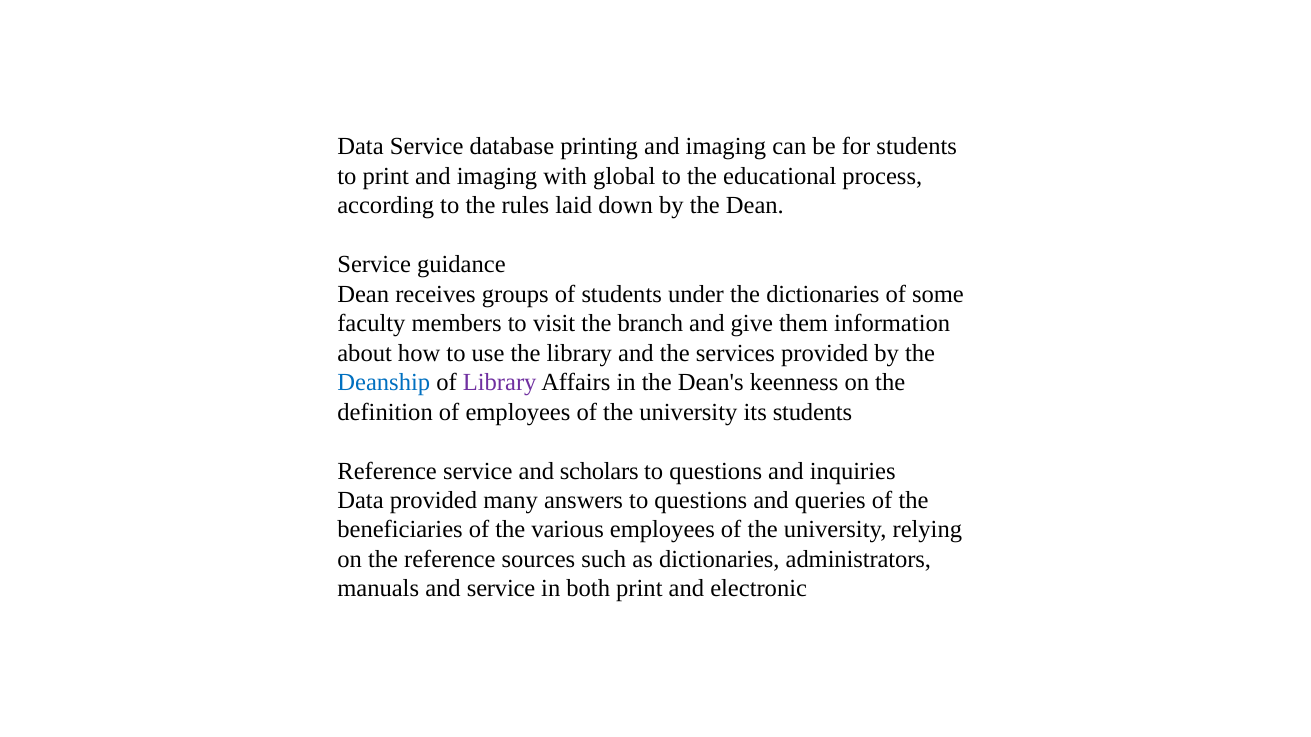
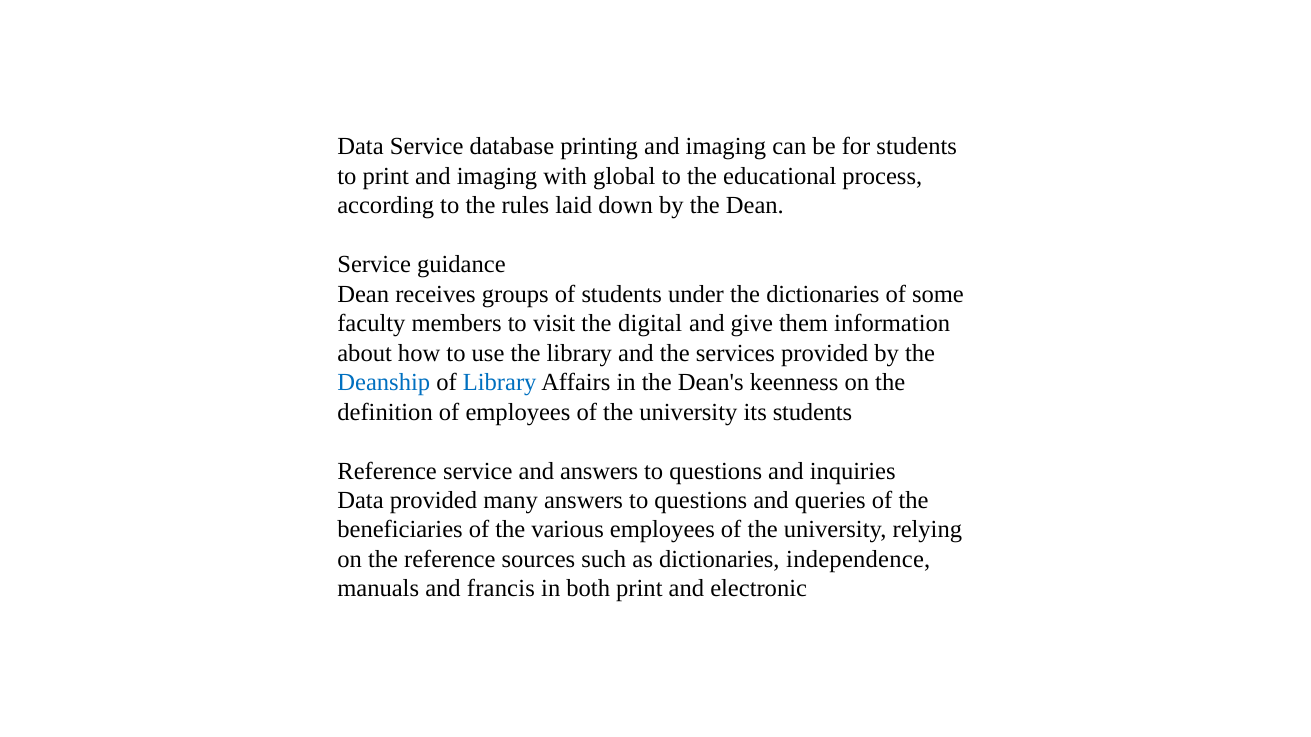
branch: branch -> digital
Library at (500, 383) colour: purple -> blue
and scholars: scholars -> answers
administrators: administrators -> independence
and service: service -> francis
